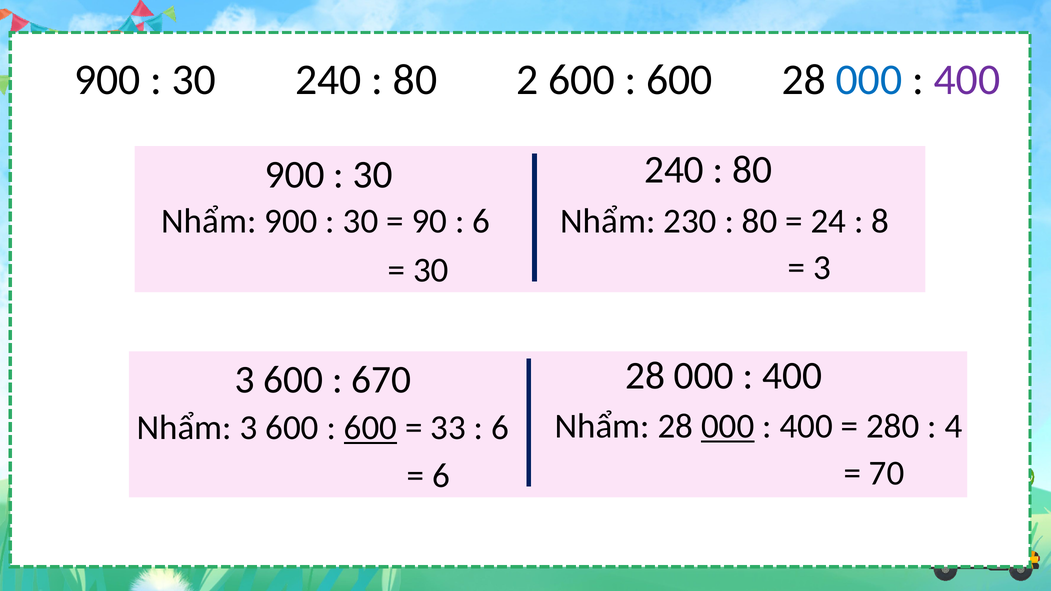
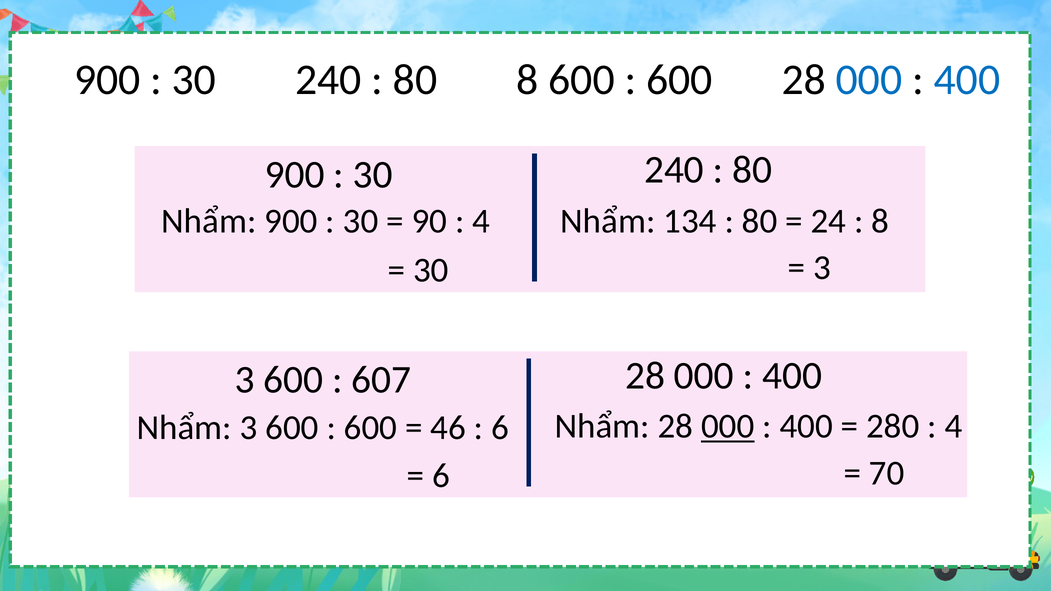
80 2: 2 -> 8
400 at (967, 80) colour: purple -> blue
6 at (481, 221): 6 -> 4
230: 230 -> 134
670: 670 -> 607
600 at (370, 428) underline: present -> none
33: 33 -> 46
